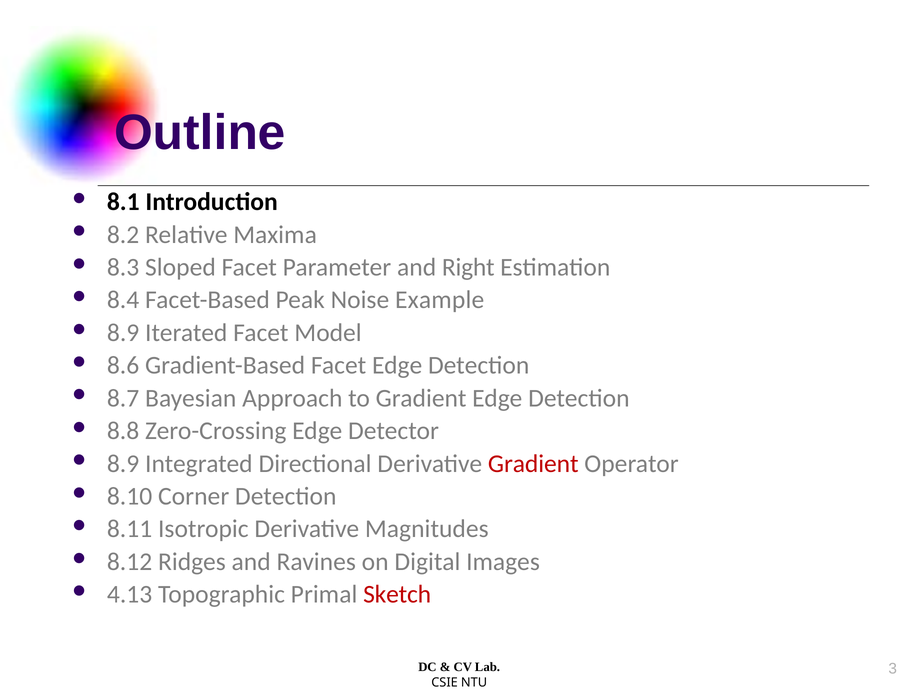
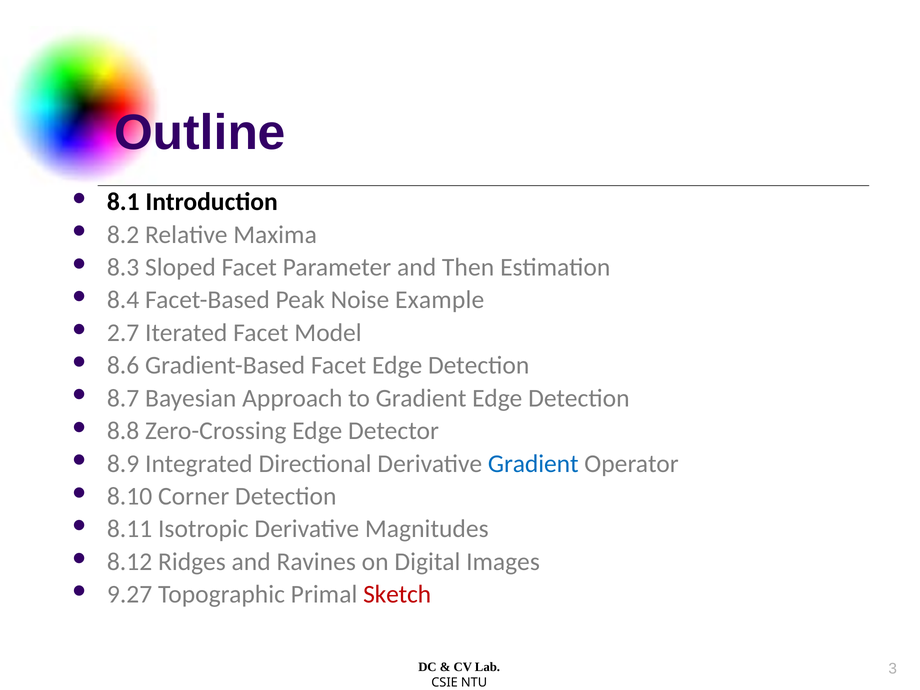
Right: Right -> Then
8.9 at (123, 333): 8.9 -> 2.7
Gradient at (533, 464) colour: red -> blue
4.13: 4.13 -> 9.27
